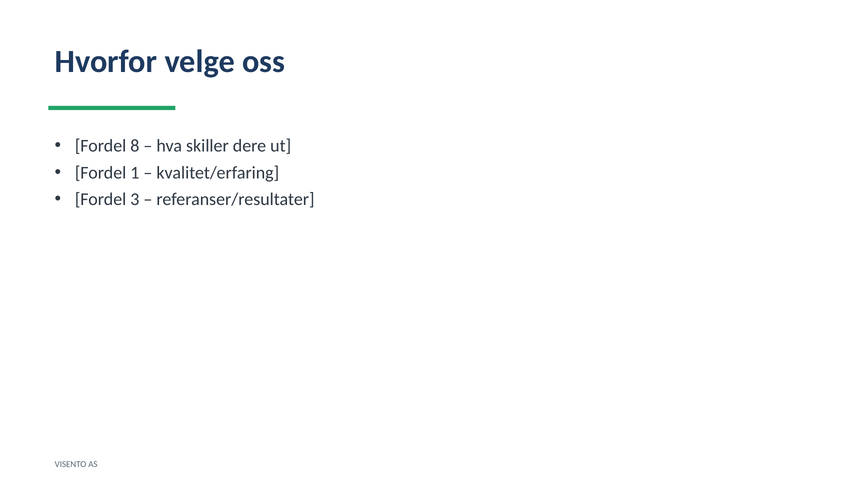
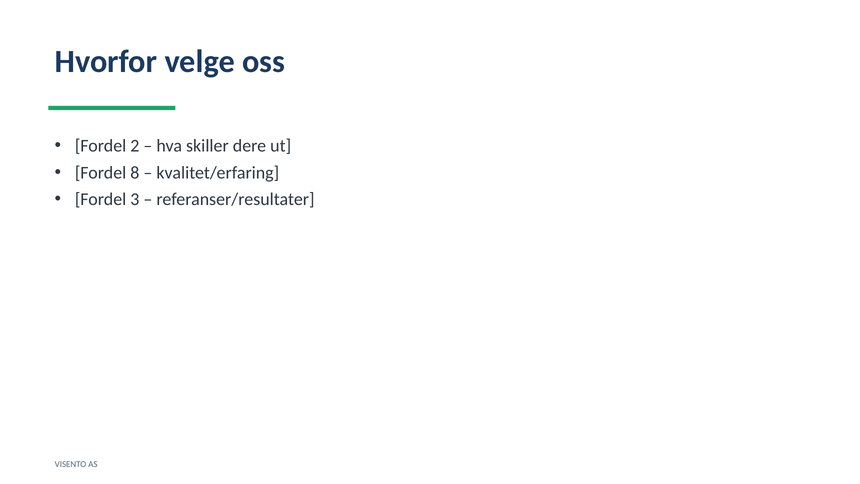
8: 8 -> 2
1: 1 -> 8
